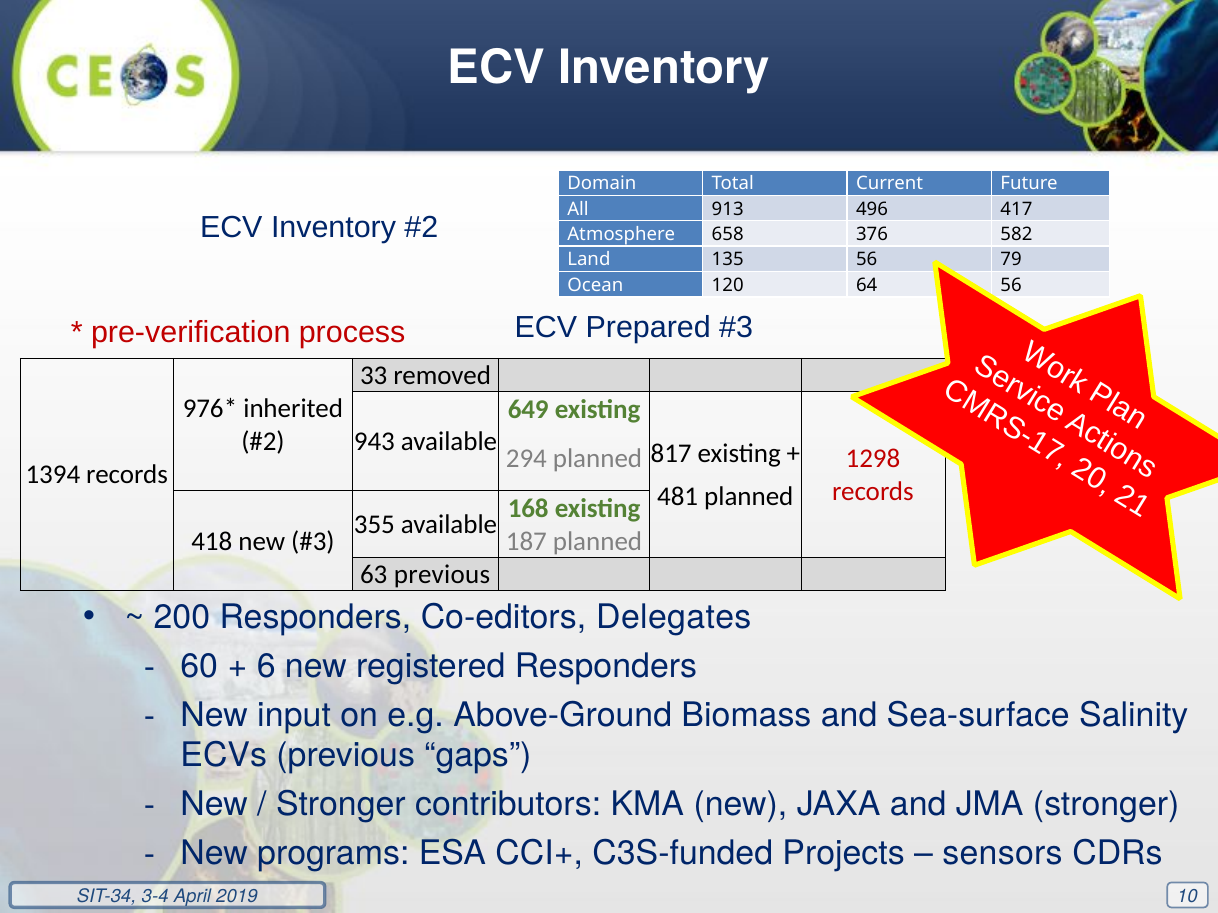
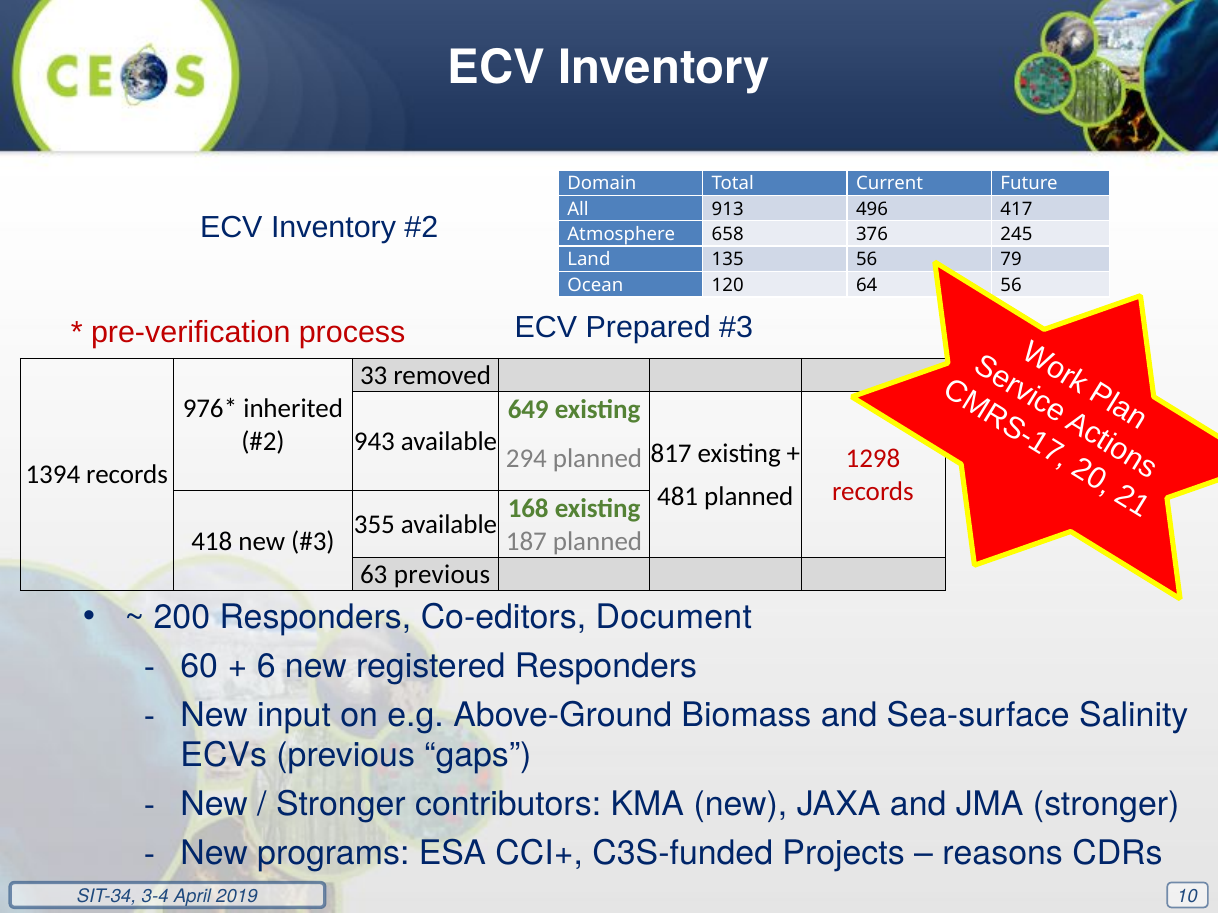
582: 582 -> 245
Delegates: Delegates -> Document
sensors: sensors -> reasons
